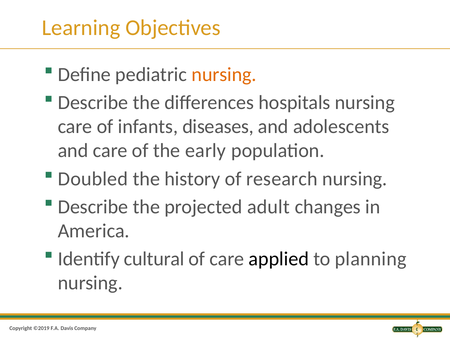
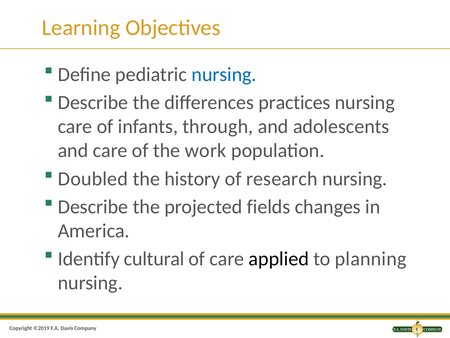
nursing at (224, 74) colour: orange -> blue
hospitals: hospitals -> practices
diseases: diseases -> through
early: early -> work
adult: adult -> fields
